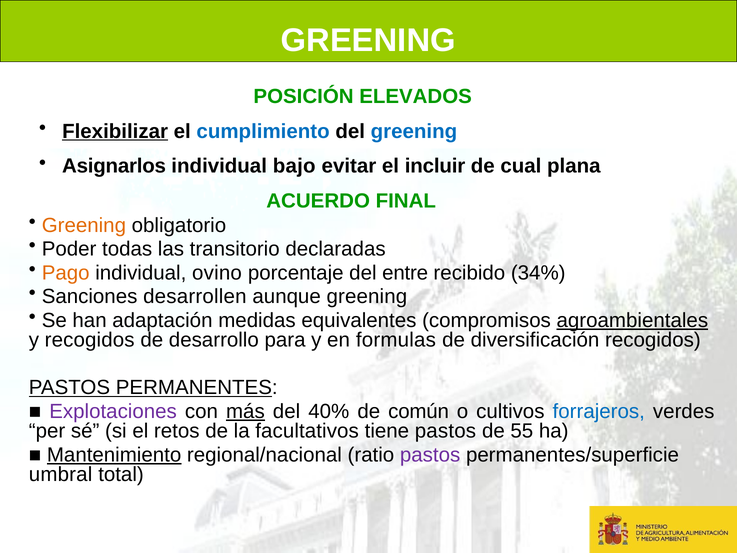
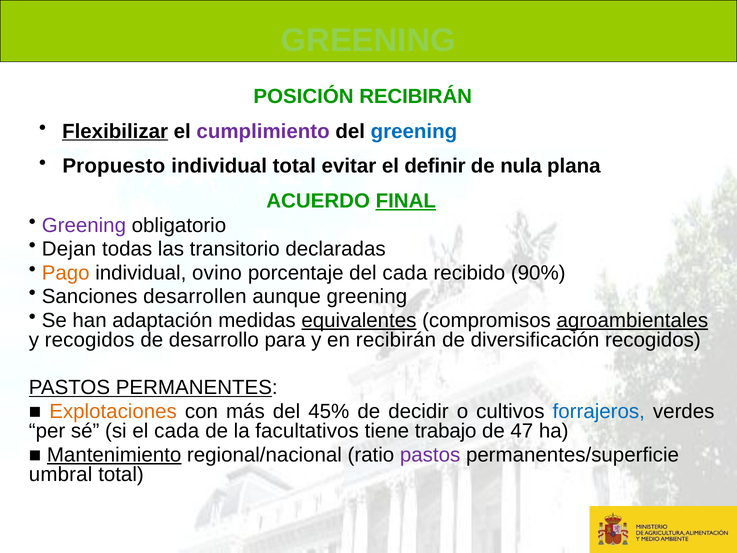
GREENING at (368, 41) colour: white -> light green
POSICIÓN ELEVADOS: ELEVADOS -> RECIBIRÁN
cumplimiento colour: blue -> purple
Asignarlos: Asignarlos -> Propuesto
individual bajo: bajo -> total
incluir: incluir -> definir
cual: cual -> nula
FINAL underline: none -> present
Greening at (84, 225) colour: orange -> purple
Poder: Poder -> Dejan
del entre: entre -> cada
34%: 34% -> 90%
equivalentes underline: none -> present
en formulas: formulas -> recibirán
Explotaciones colour: purple -> orange
más underline: present -> none
40%: 40% -> 45%
común: común -> decidir
el retos: retos -> cada
tiene pastos: pastos -> trabajo
55: 55 -> 47
